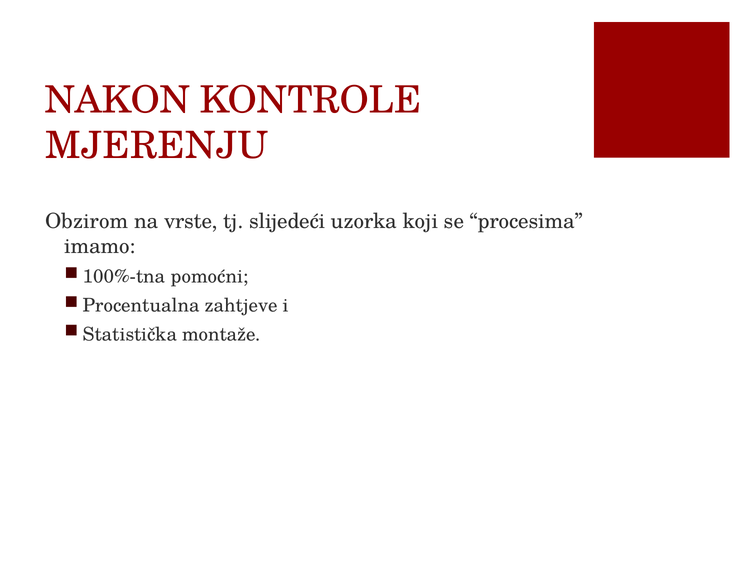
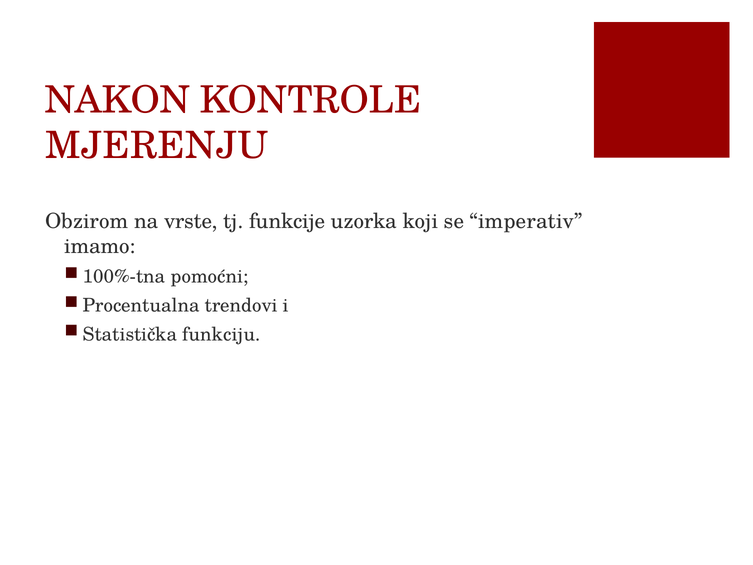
slijedeći: slijedeći -> funkcije
procesima: procesima -> imperativ
zahtjeve: zahtjeve -> trendovi
montaže: montaže -> funkciju
